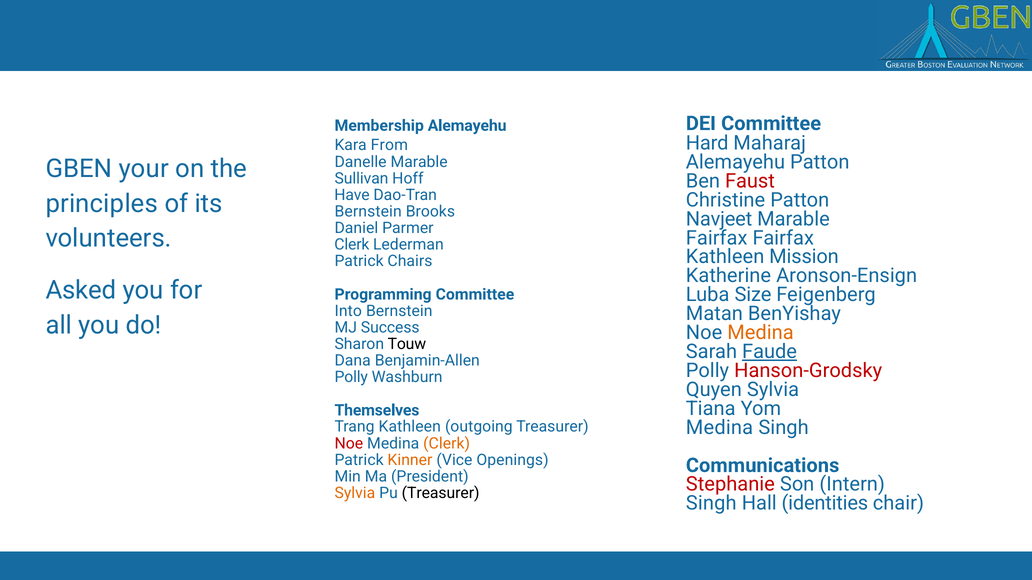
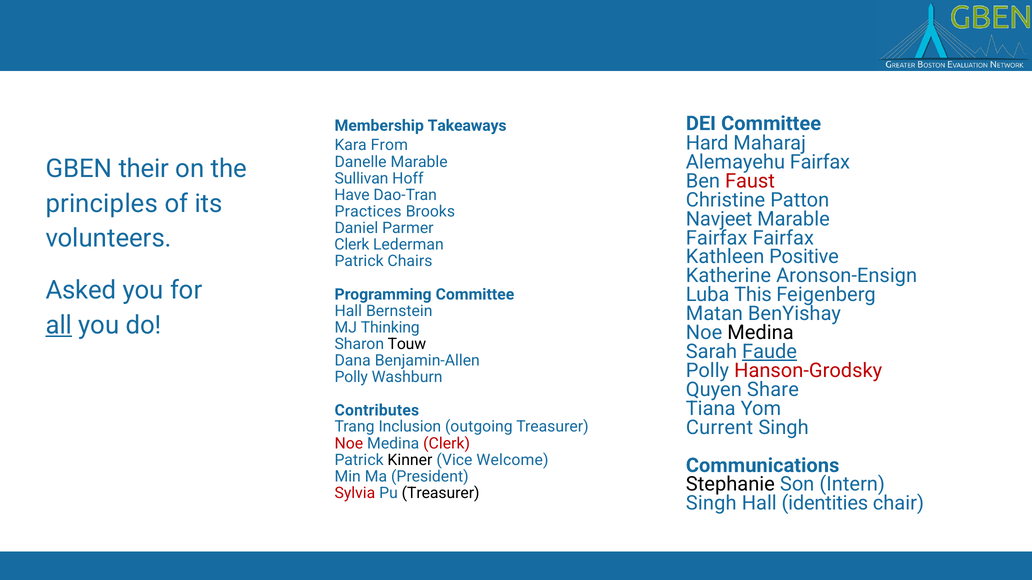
Membership Alemayehu: Alemayehu -> Takeaways
Alemayehu Patton: Patton -> Fairfax
your: your -> their
Bernstein at (368, 212): Bernstein -> Practices
Mission: Mission -> Positive
Size: Size -> This
Into at (348, 311): Into -> Hall
all underline: none -> present
Success: Success -> Thinking
Medina at (760, 333) colour: orange -> black
Quyen Sylvia: Sylvia -> Share
Themselves: Themselves -> Contributes
Medina at (720, 428): Medina -> Current
Trang Kathleen: Kathleen -> Inclusion
Clerk at (447, 444) colour: orange -> red
Kinner colour: orange -> black
Openings: Openings -> Welcome
Stephanie colour: red -> black
Sylvia at (355, 493) colour: orange -> red
